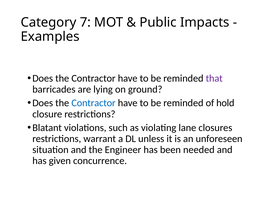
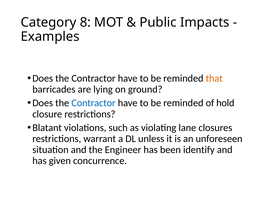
7: 7 -> 8
that colour: purple -> orange
needed: needed -> identify
